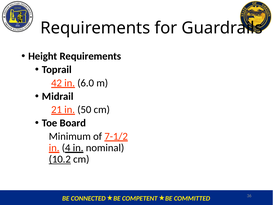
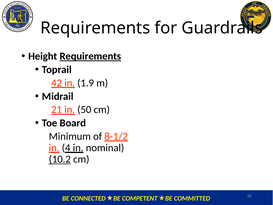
Requirements at (90, 56) underline: none -> present
6.0: 6.0 -> 1.9
7-1/2: 7-1/2 -> 8-1/2
